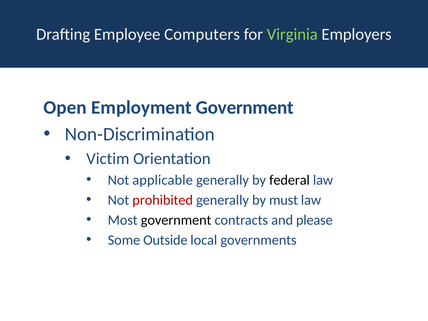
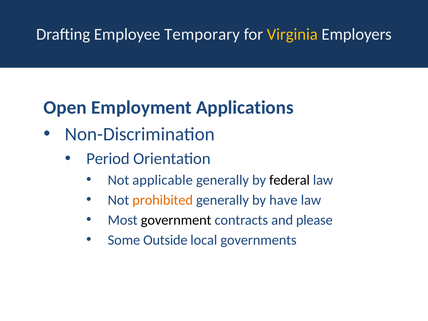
Computers: Computers -> Temporary
Virginia colour: light green -> yellow
Employment Government: Government -> Applications
Victim: Victim -> Period
prohibited colour: red -> orange
must: must -> have
